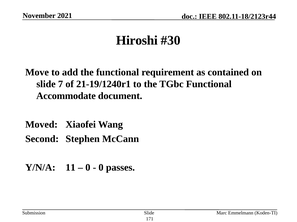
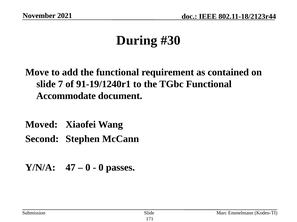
Hiroshi: Hiroshi -> During
21-19/1240r1: 21-19/1240r1 -> 91-19/1240r1
11: 11 -> 47
